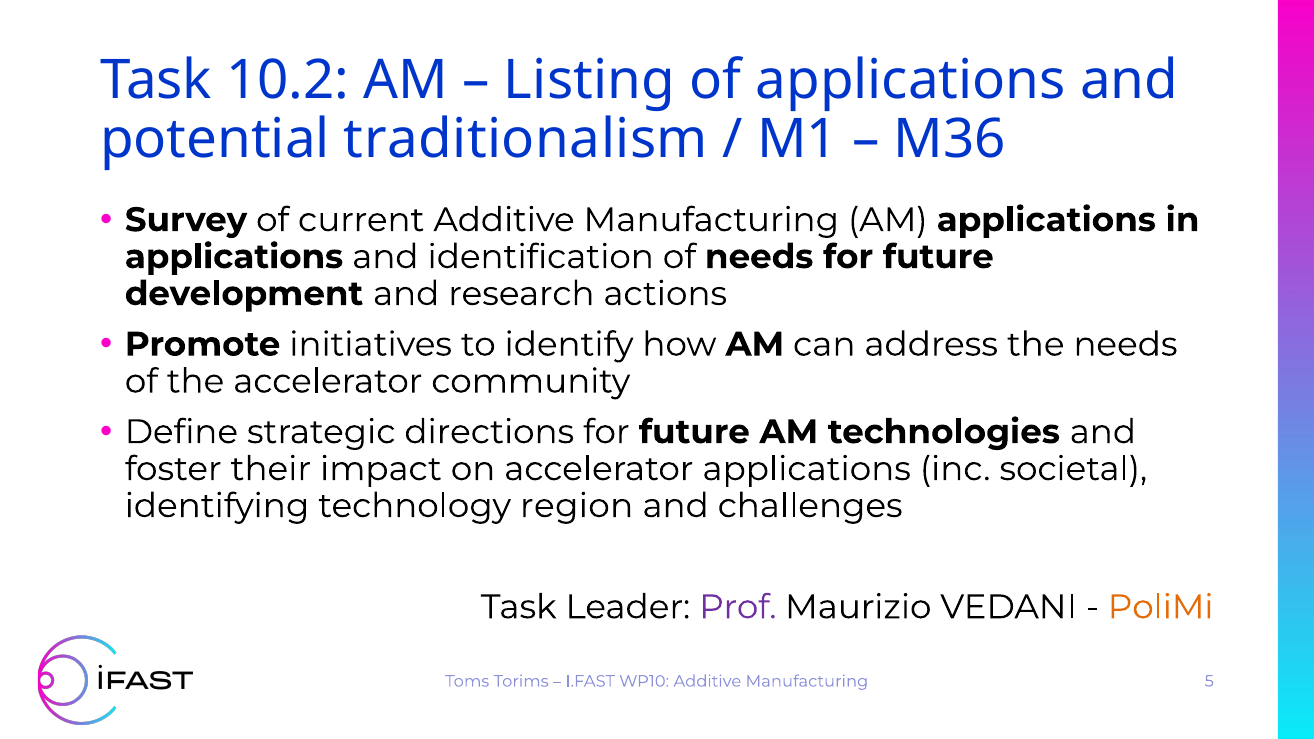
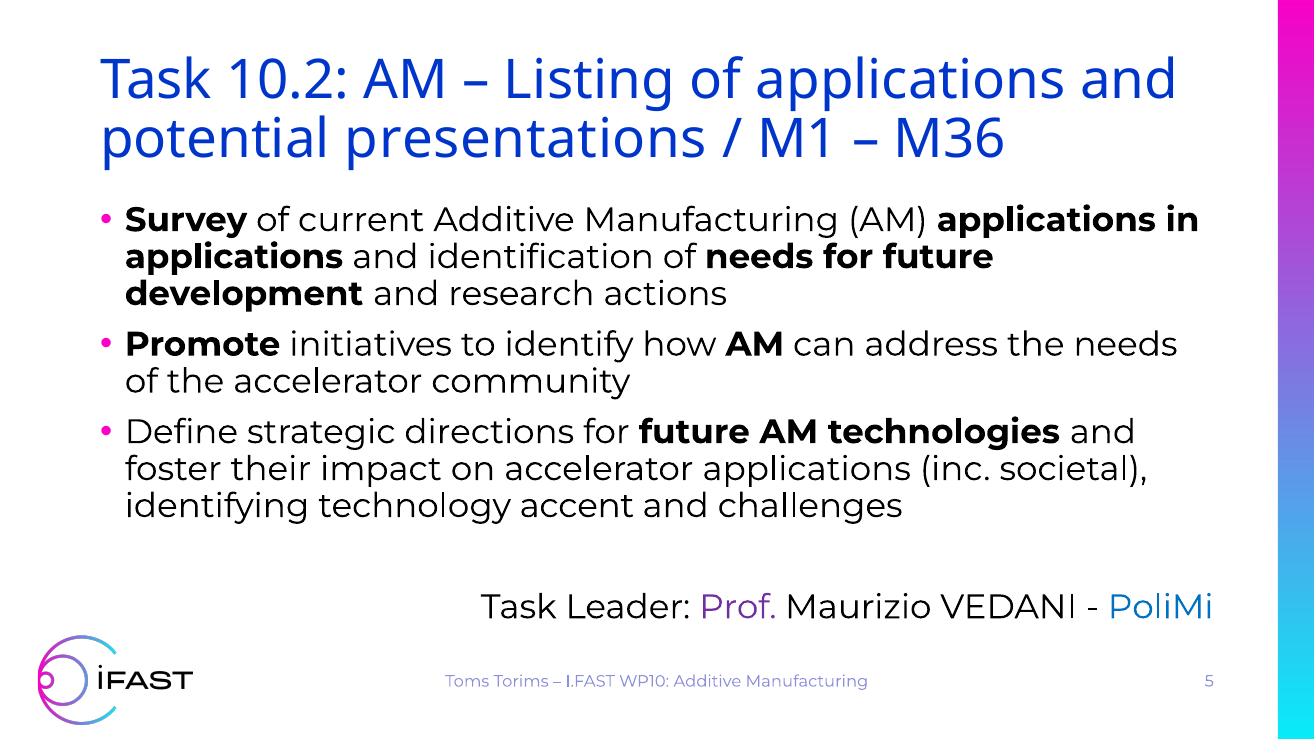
traditionalism: traditionalism -> presentations
region: region -> accent
PoliMi colour: orange -> blue
